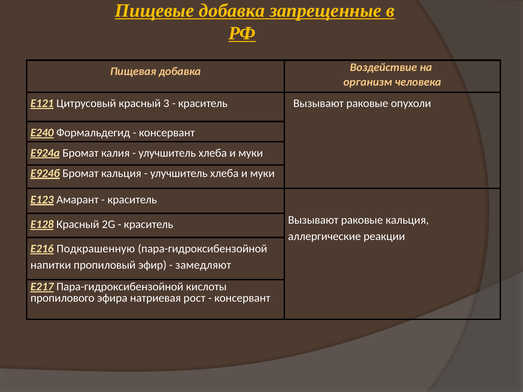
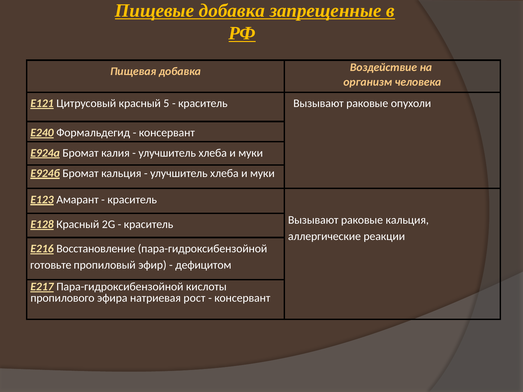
3: 3 -> 5
Подкрашенную: Подкрашенную -> Восстановление
напитки: напитки -> готовьте
замедляют: замедляют -> дефицитом
